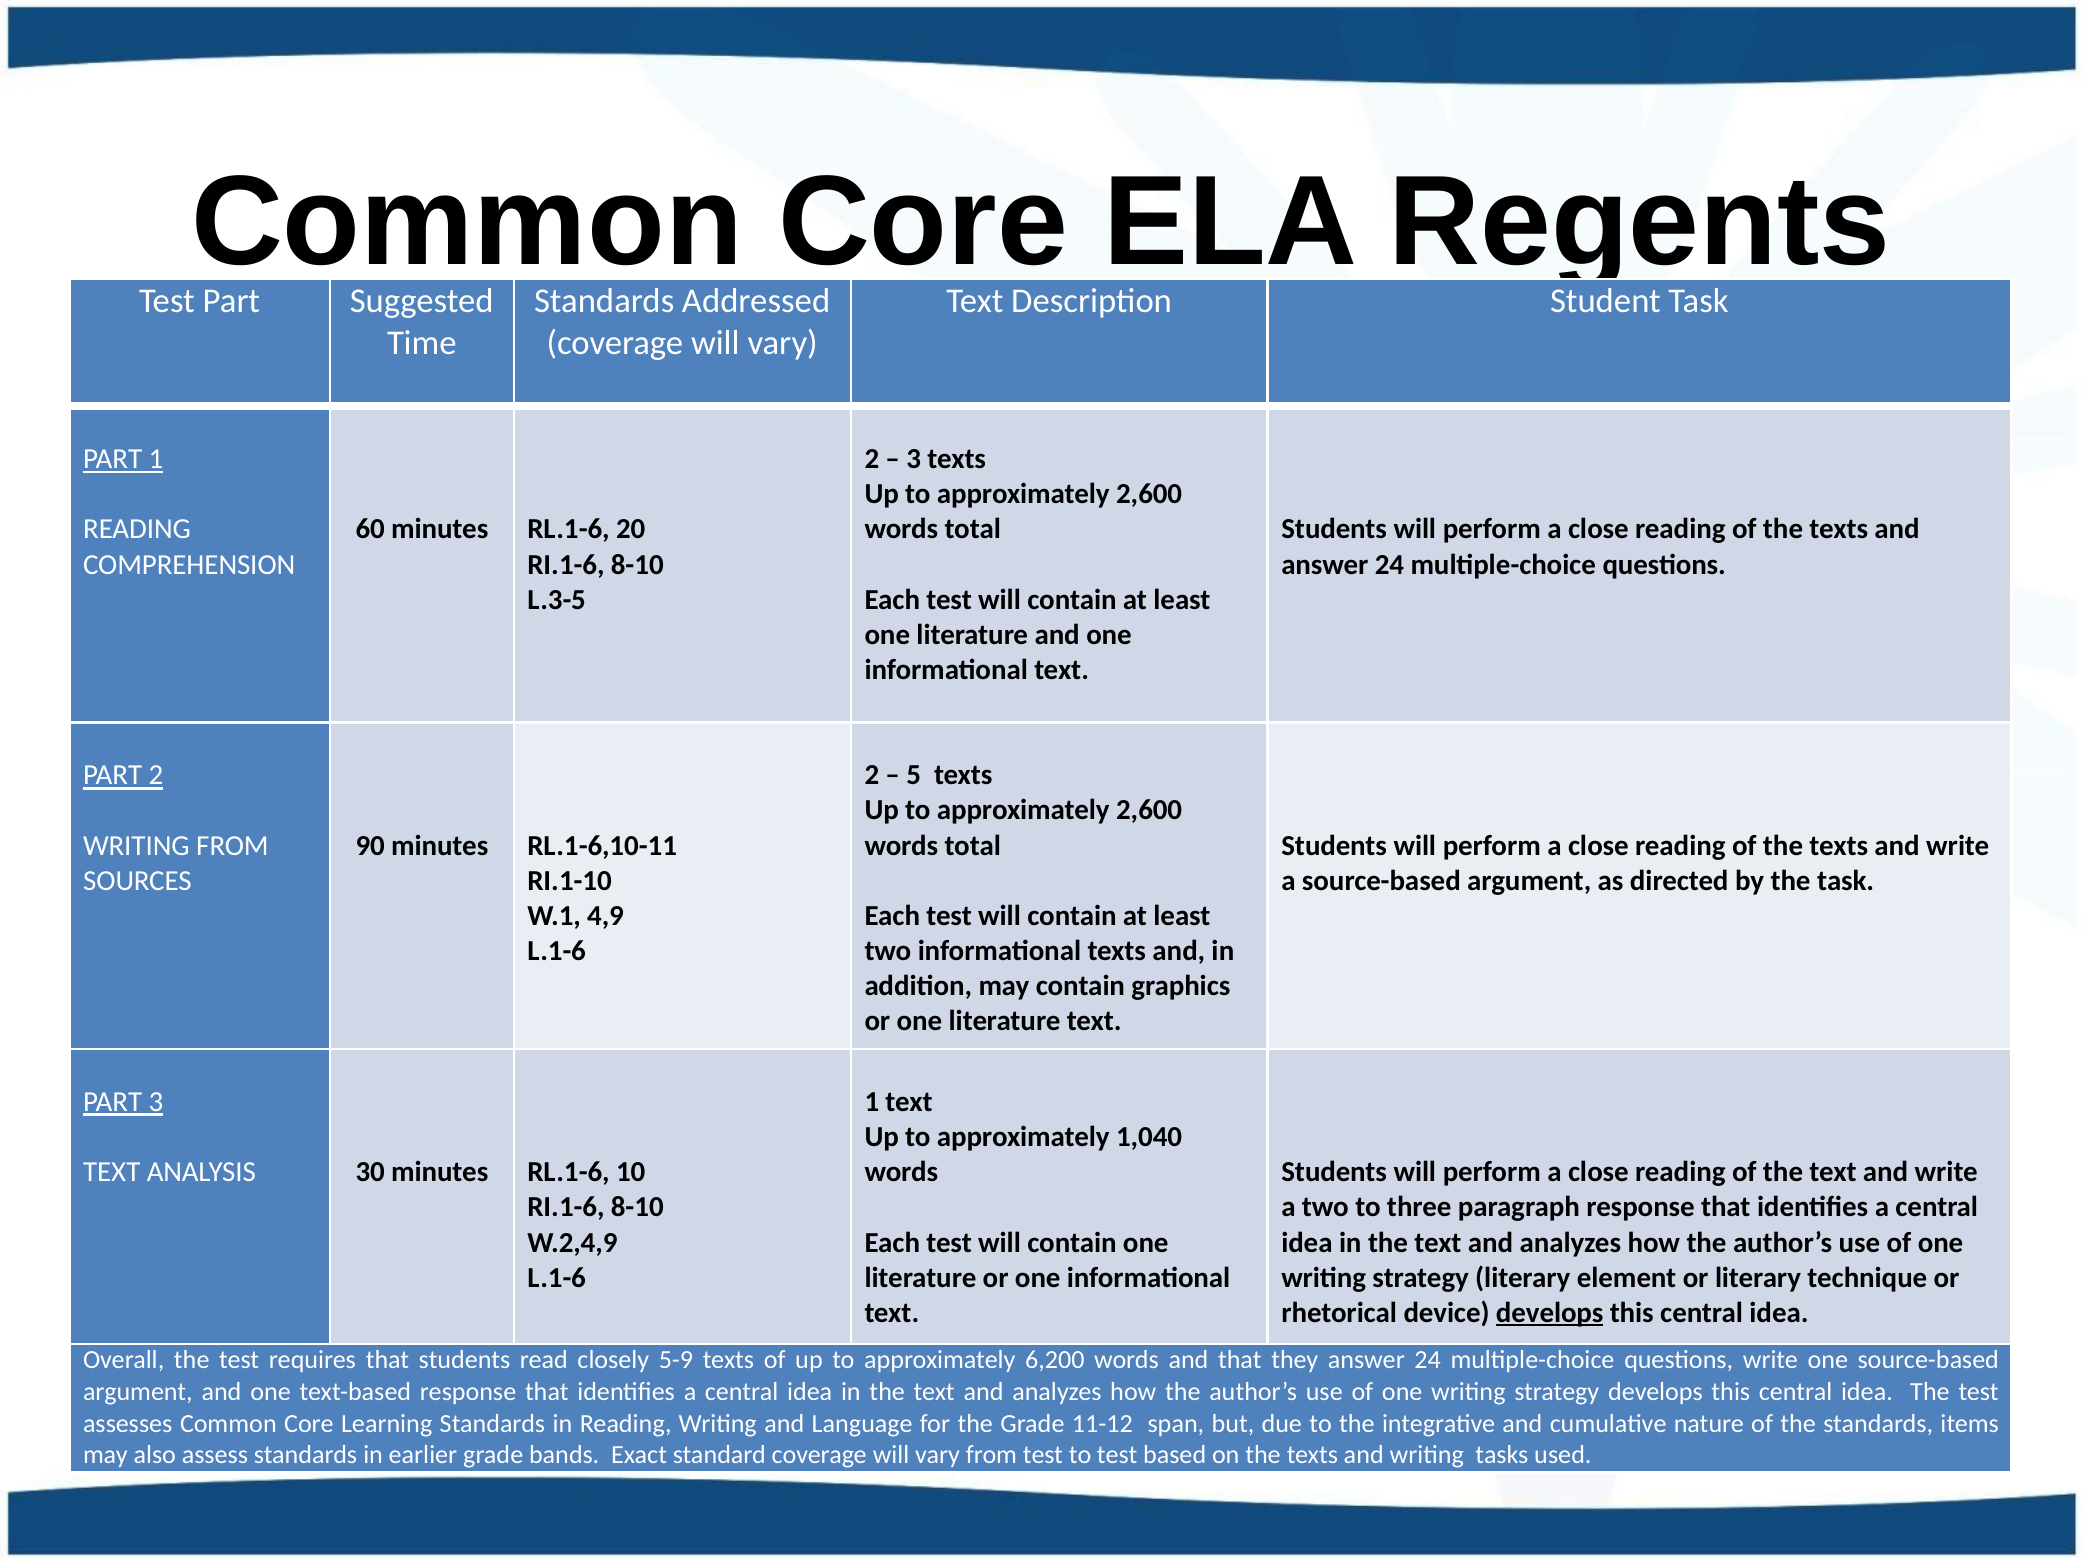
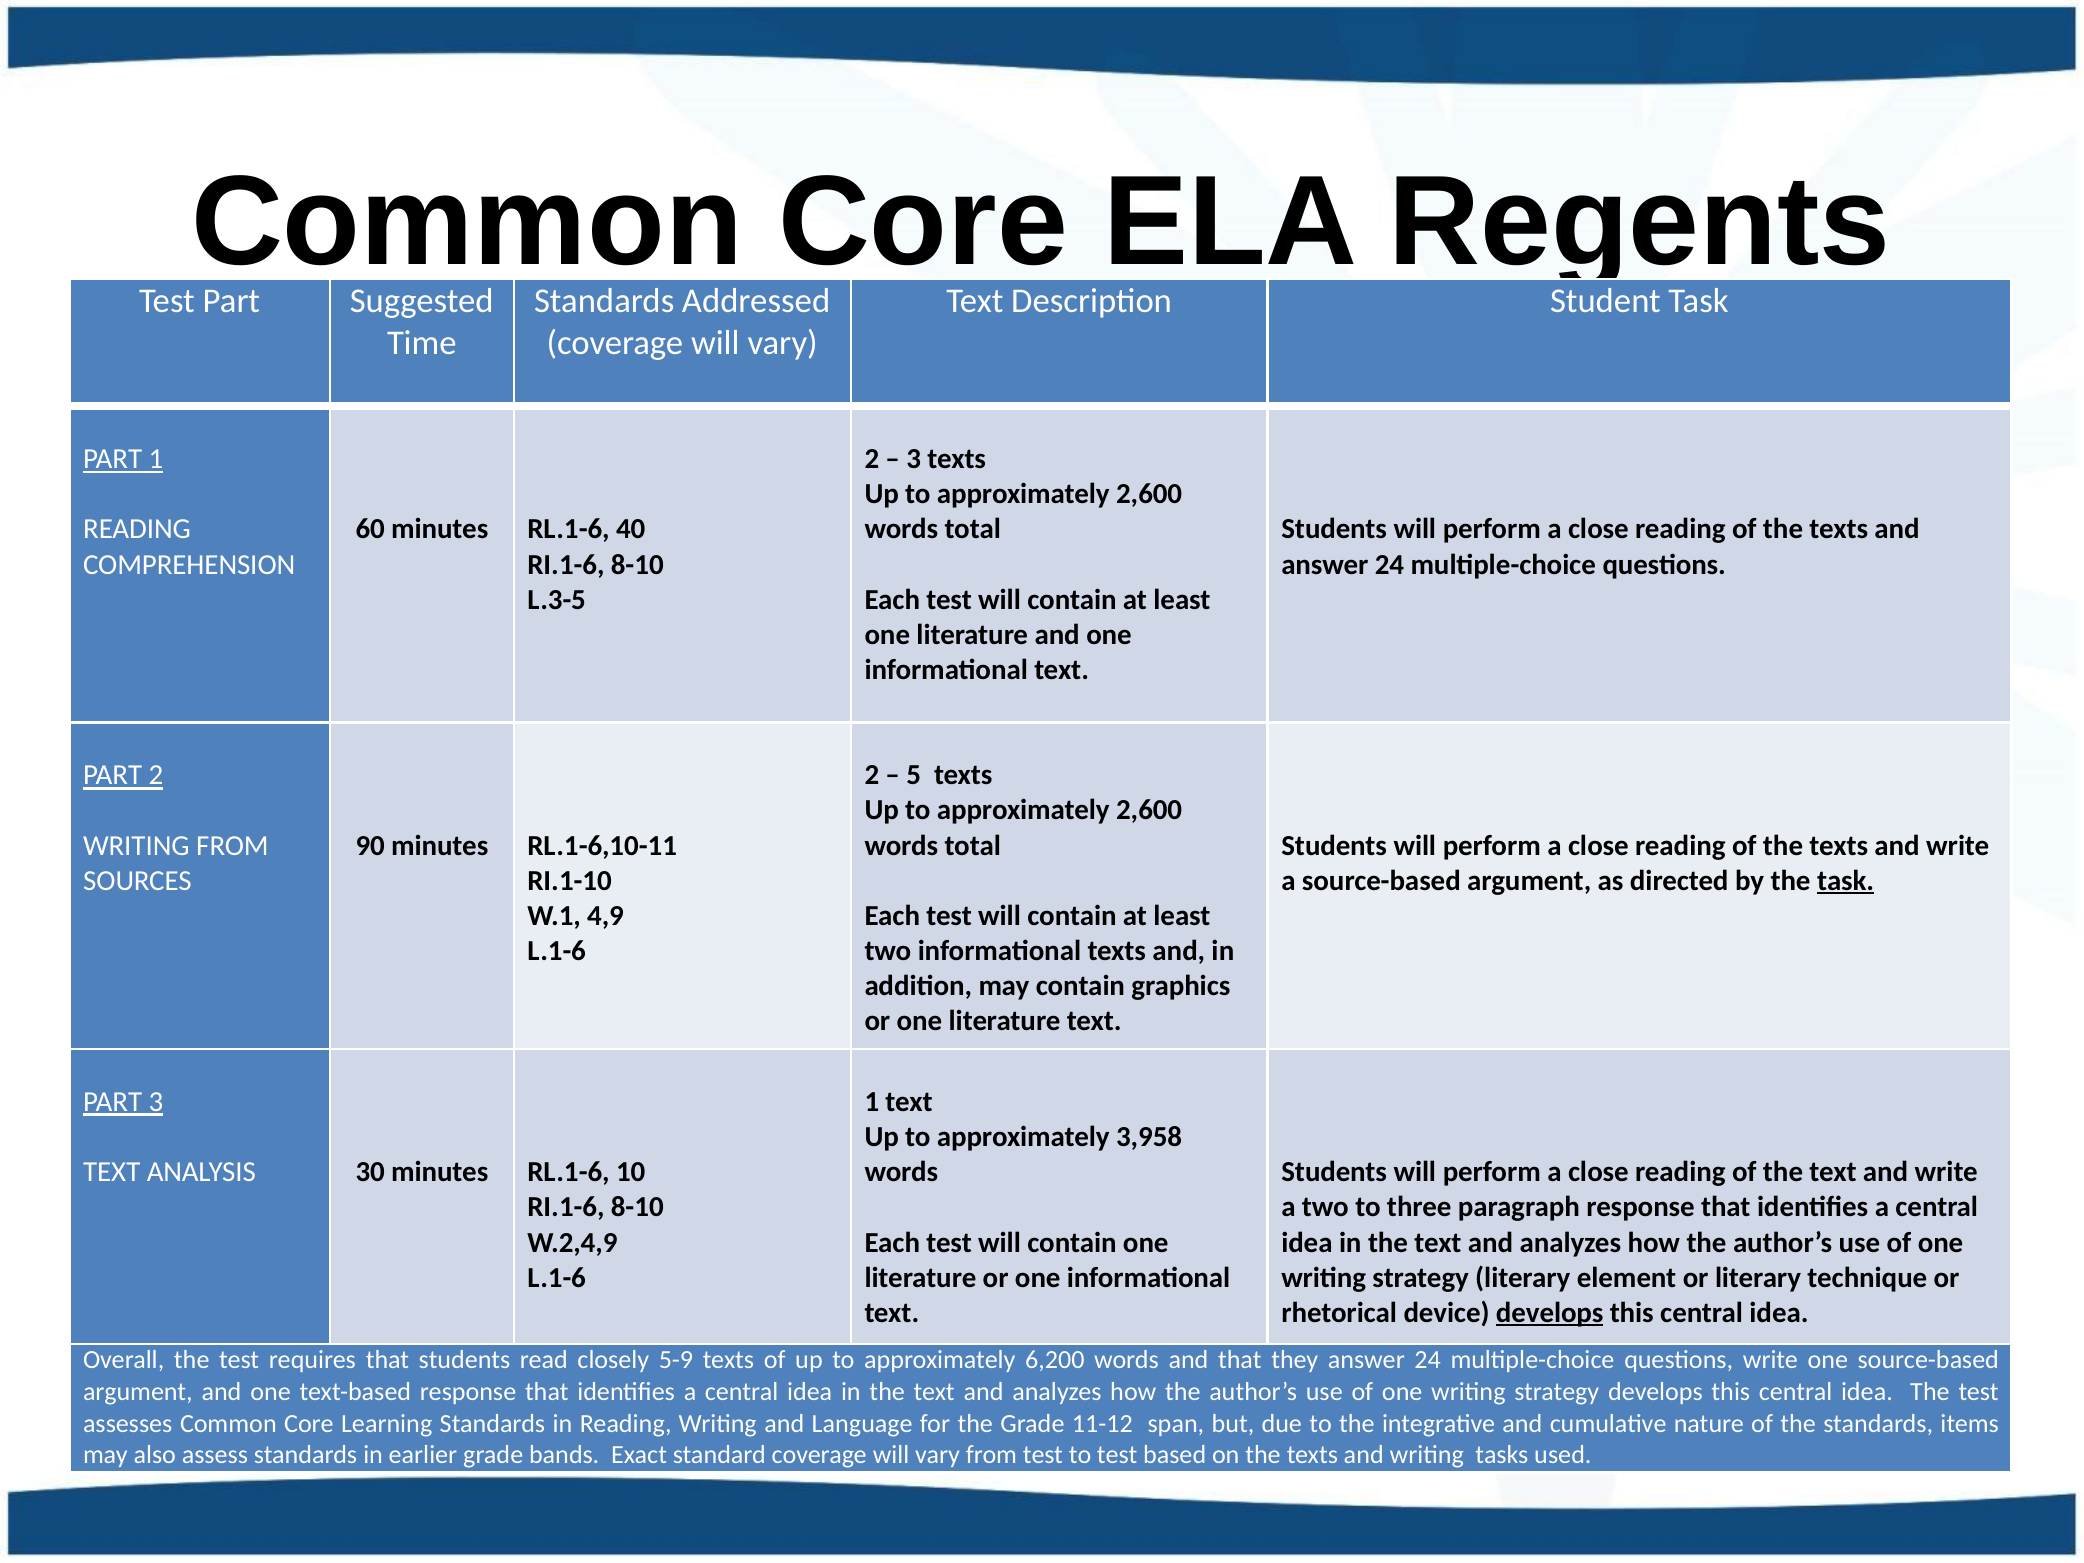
20: 20 -> 40
task at (1846, 881) underline: none -> present
1,040: 1,040 -> 3,958
